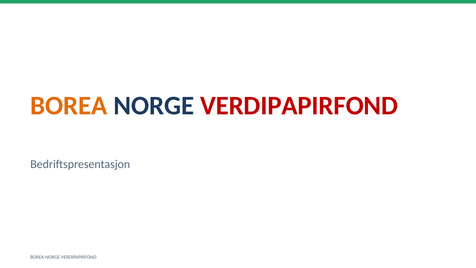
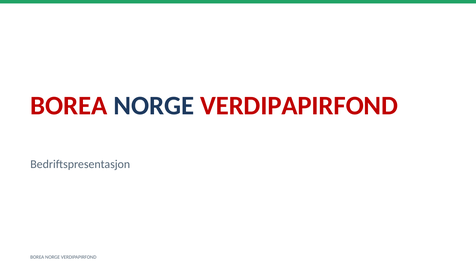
BOREA at (69, 106) colour: orange -> red
